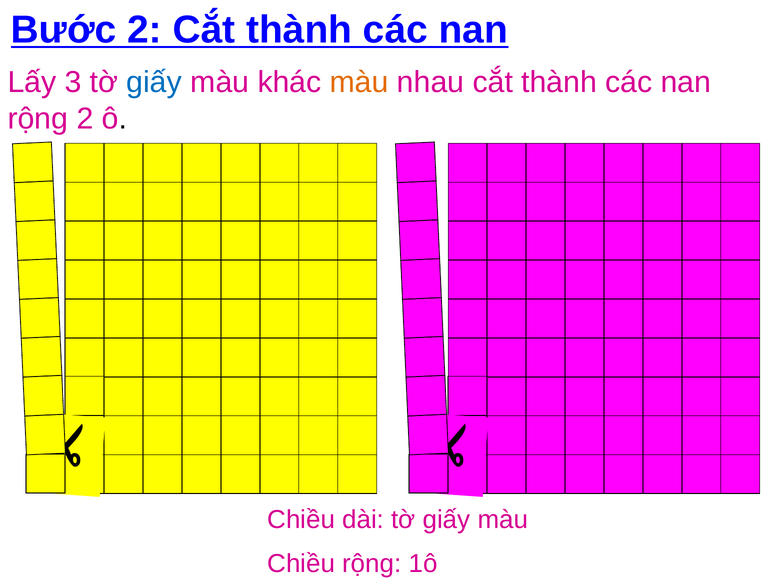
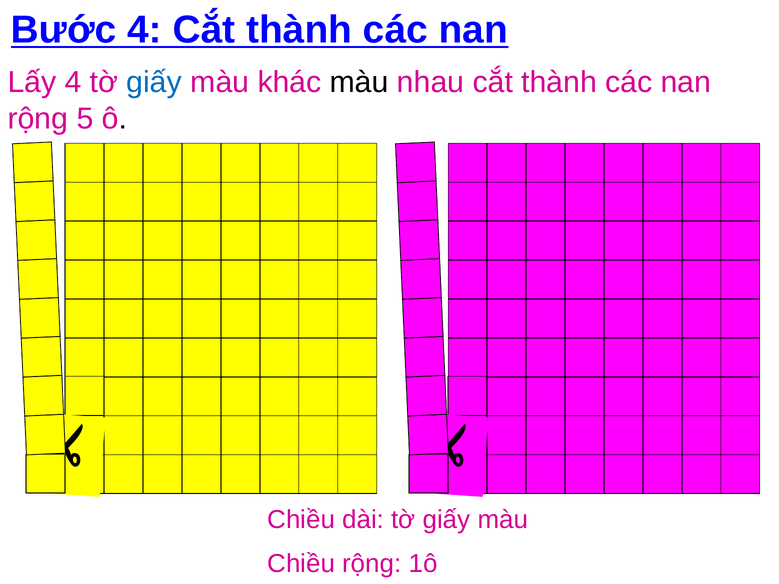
Bước 2: 2 -> 4
Lấy 3: 3 -> 4
màu at (359, 83) colour: orange -> black
rộng 2: 2 -> 5
